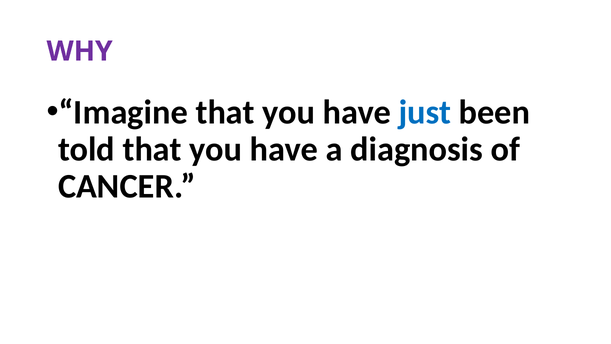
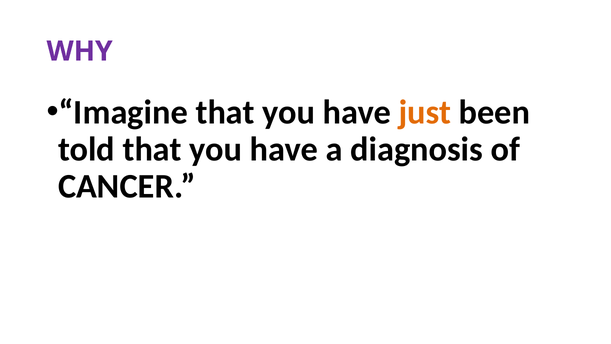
just colour: blue -> orange
